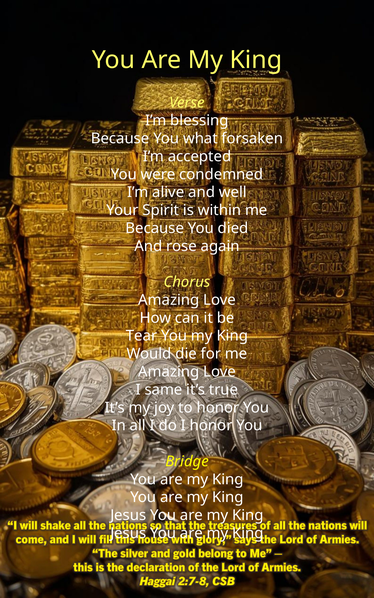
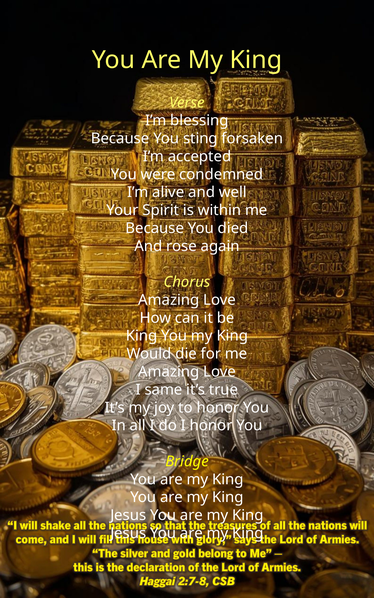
what: what -> sting
Tear at (142, 336): Tear -> King
